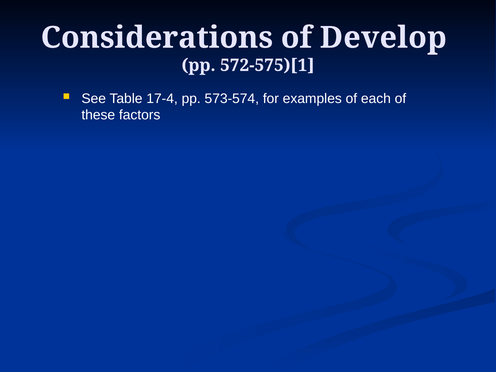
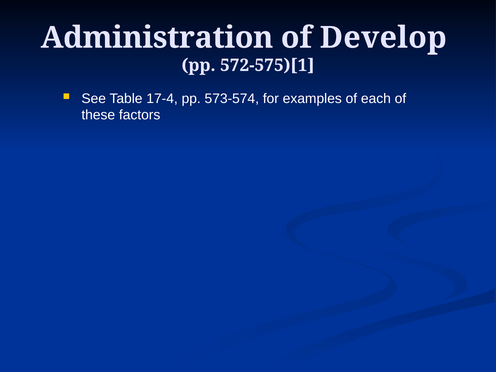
Considerations: Considerations -> Administration
